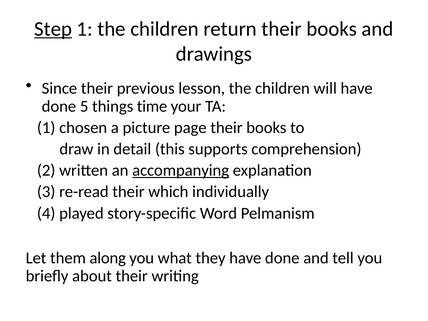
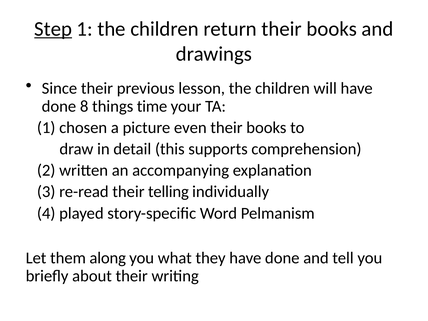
5: 5 -> 8
page: page -> even
accompanying underline: present -> none
which: which -> telling
